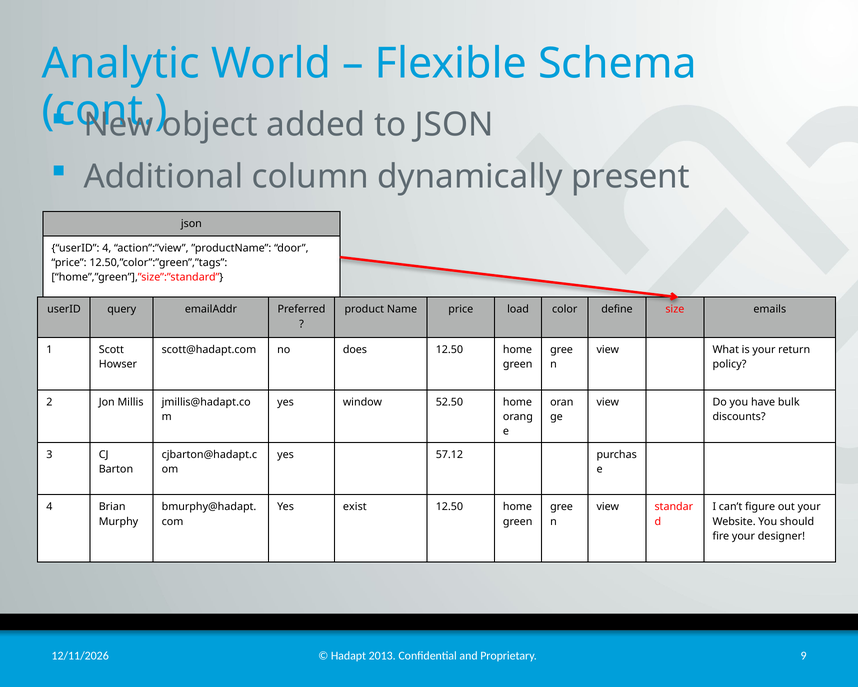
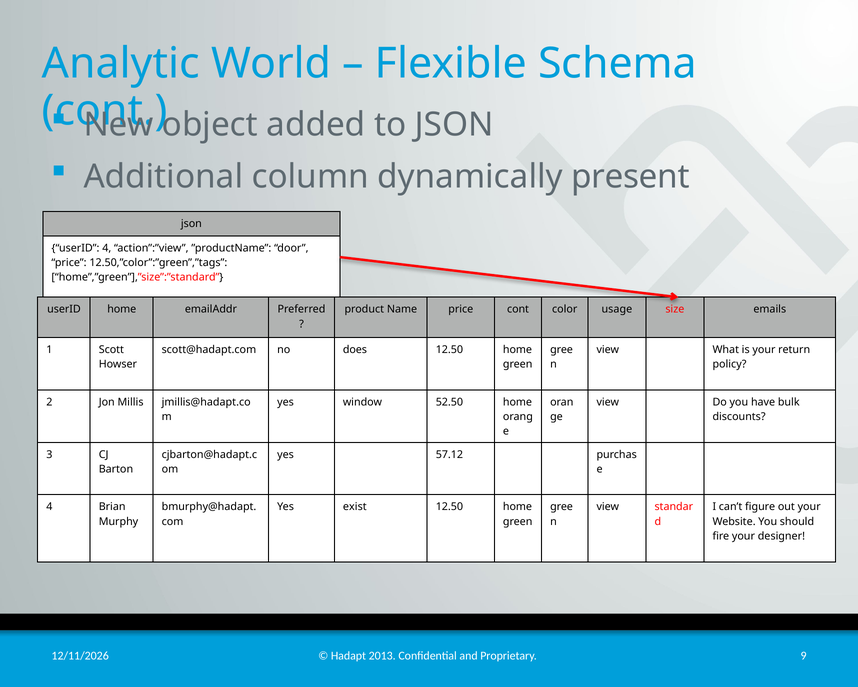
userID query: query -> home
price load: load -> cont
define: define -> usage
